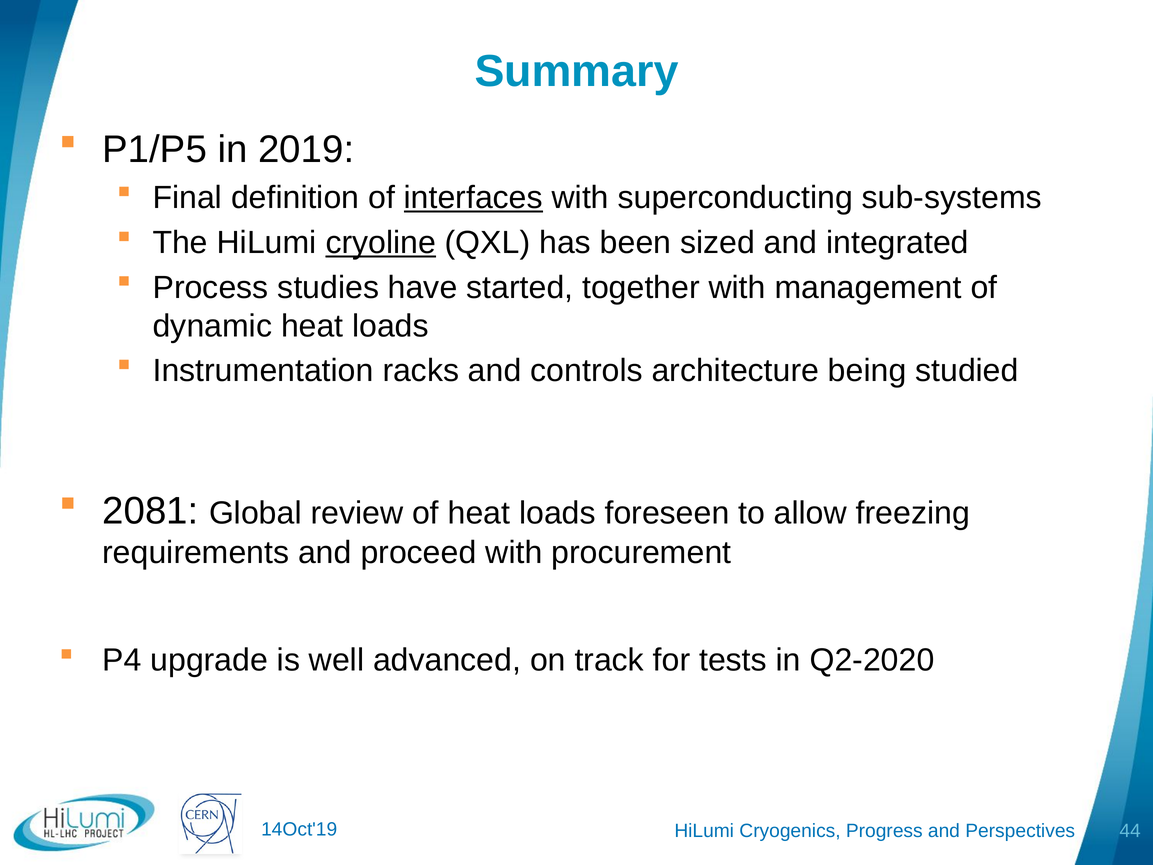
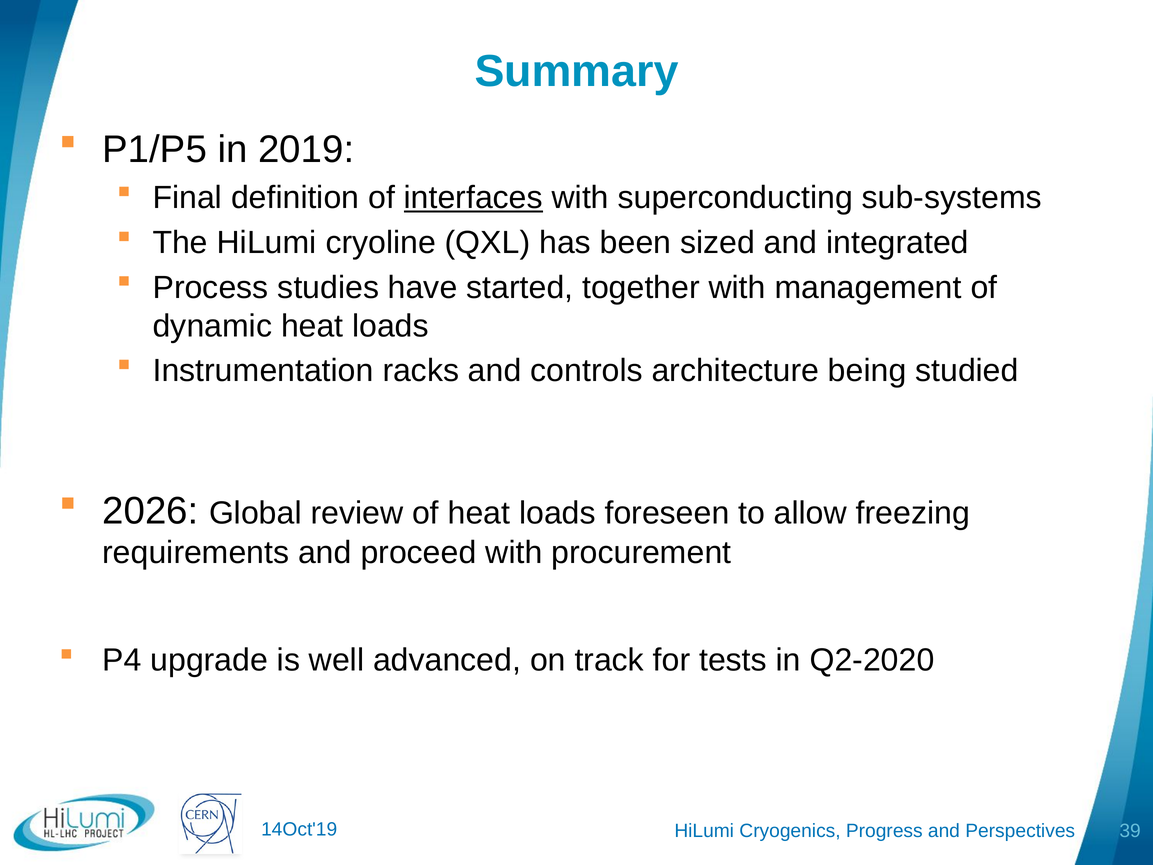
cryoline underline: present -> none
2081: 2081 -> 2026
44: 44 -> 39
